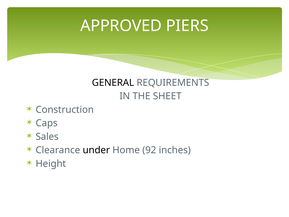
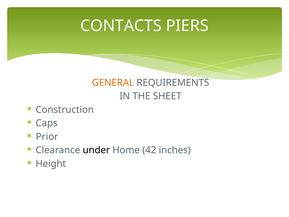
APPROVED: APPROVED -> CONTACTS
GENERAL colour: black -> orange
Sales: Sales -> Prior
92: 92 -> 42
